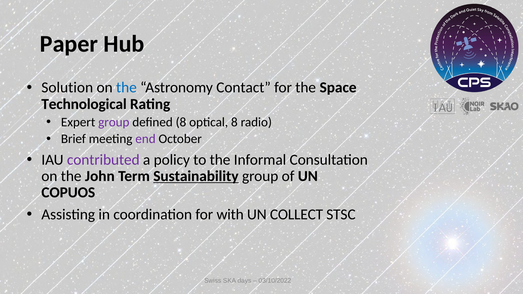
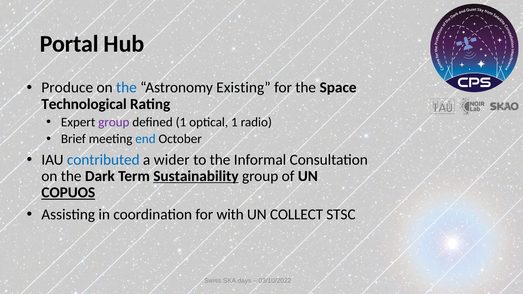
Paper: Paper -> Portal
Solution: Solution -> Produce
Contact: Contact -> Existing
defined 8: 8 -> 1
optical 8: 8 -> 1
end colour: purple -> blue
contributed colour: purple -> blue
policy: policy -> wider
John: John -> Dark
COPUOS underline: none -> present
